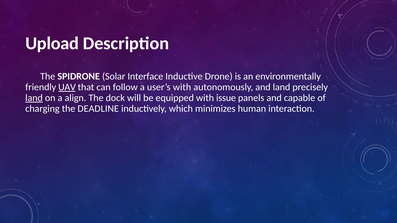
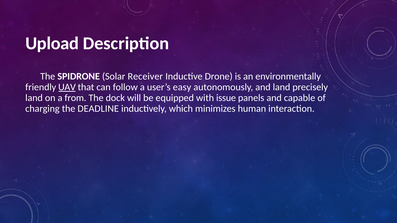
Interface: Interface -> Receiver
user’s with: with -> easy
land at (34, 98) underline: present -> none
align: align -> from
